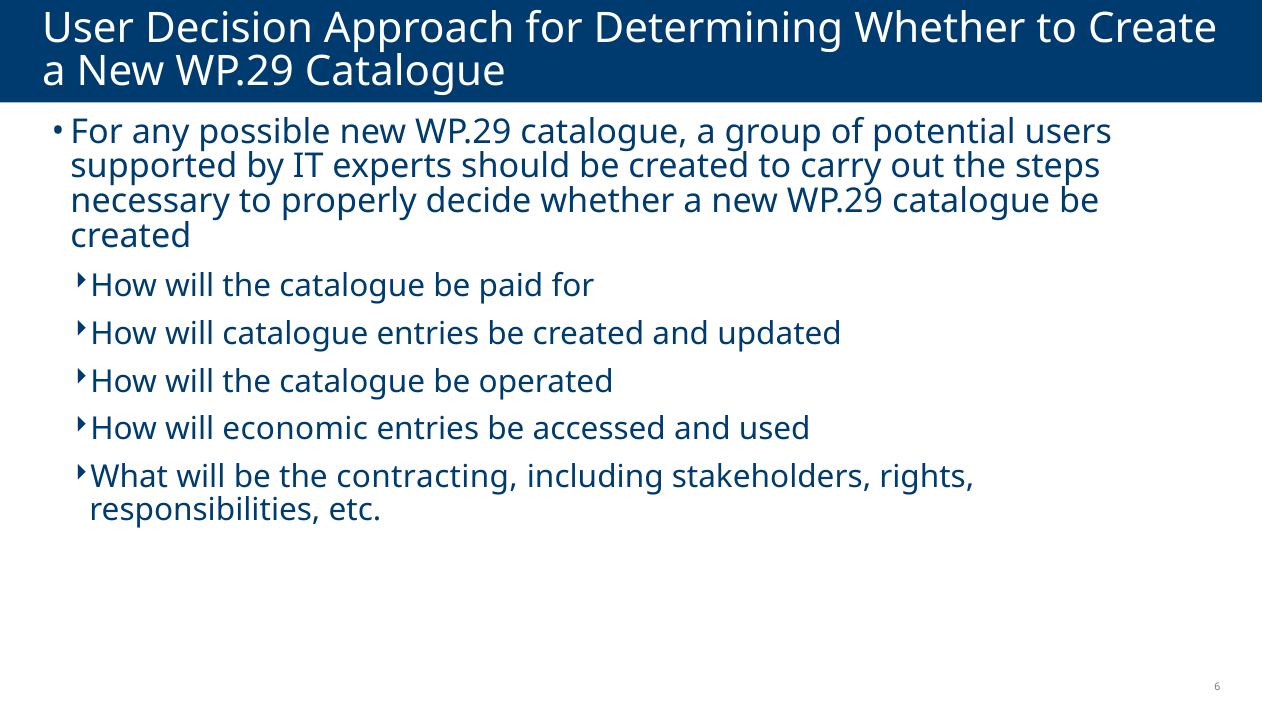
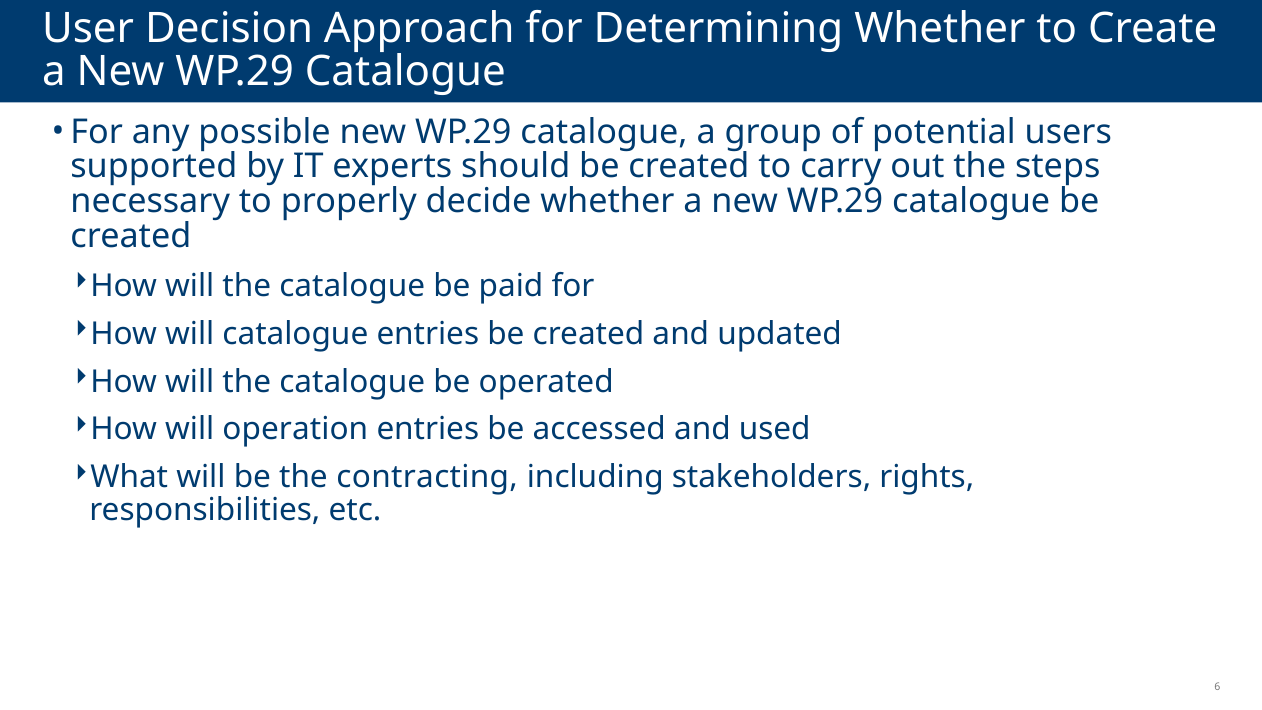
economic: economic -> operation
